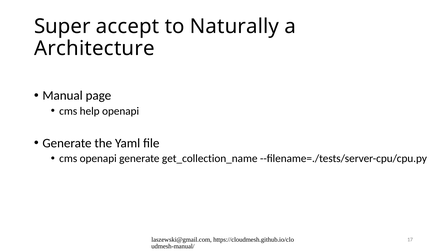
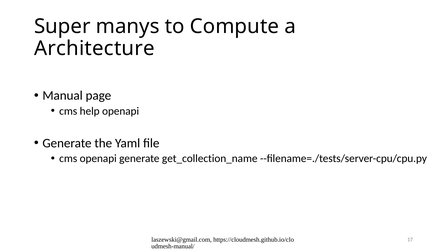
accept: accept -> manys
Naturally: Naturally -> Compute
